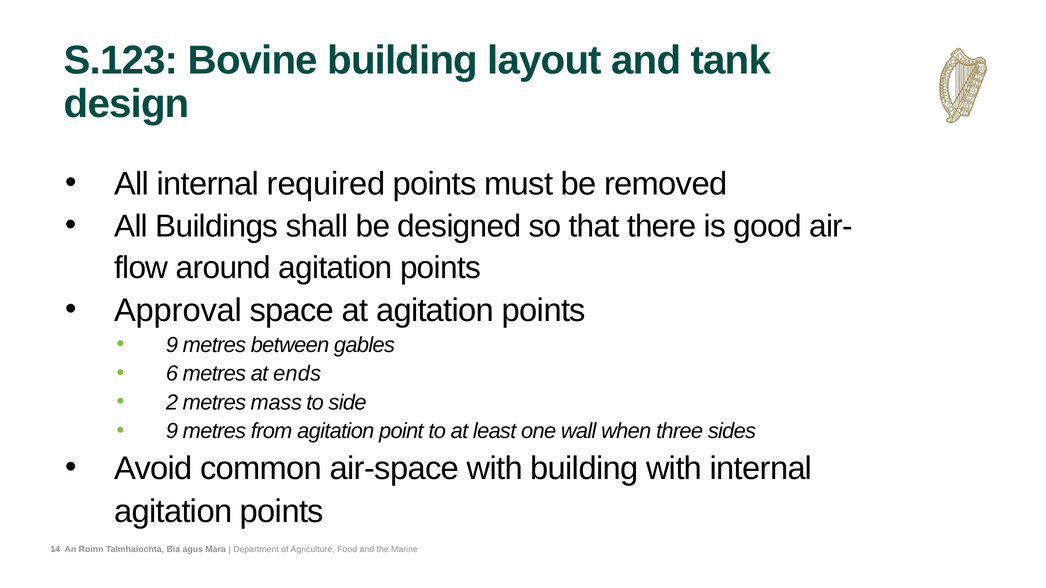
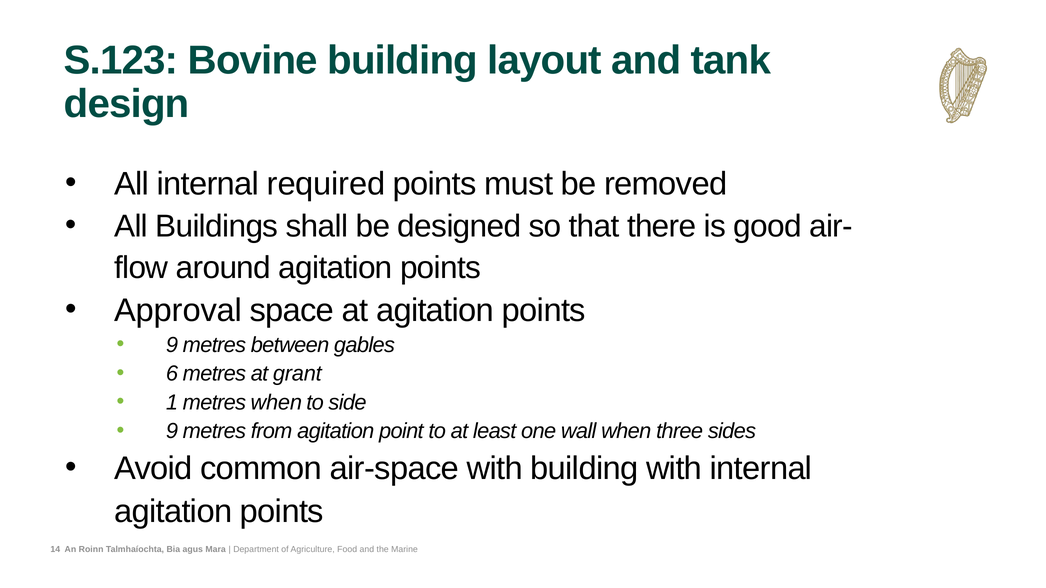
ends: ends -> grant
2: 2 -> 1
metres mass: mass -> when
